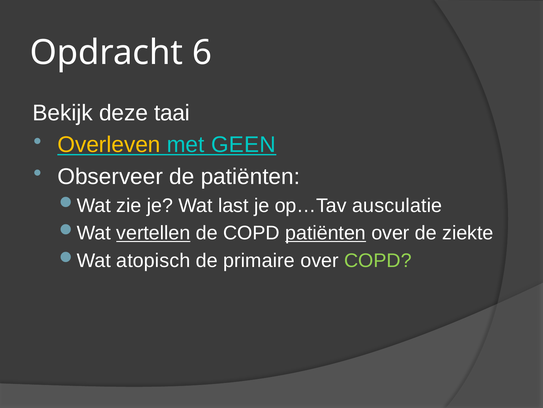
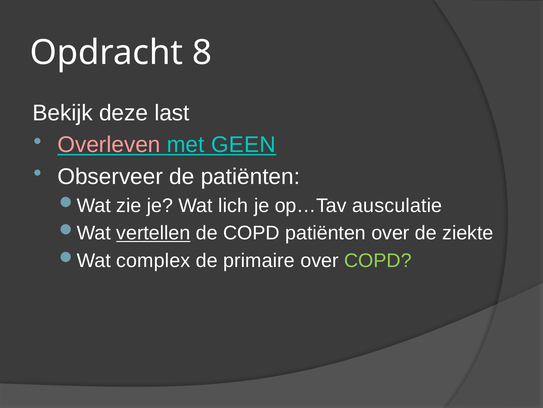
6: 6 -> 8
taai: taai -> last
Overleven colour: yellow -> pink
last: last -> lich
patiënten at (326, 233) underline: present -> none
atopisch: atopisch -> complex
